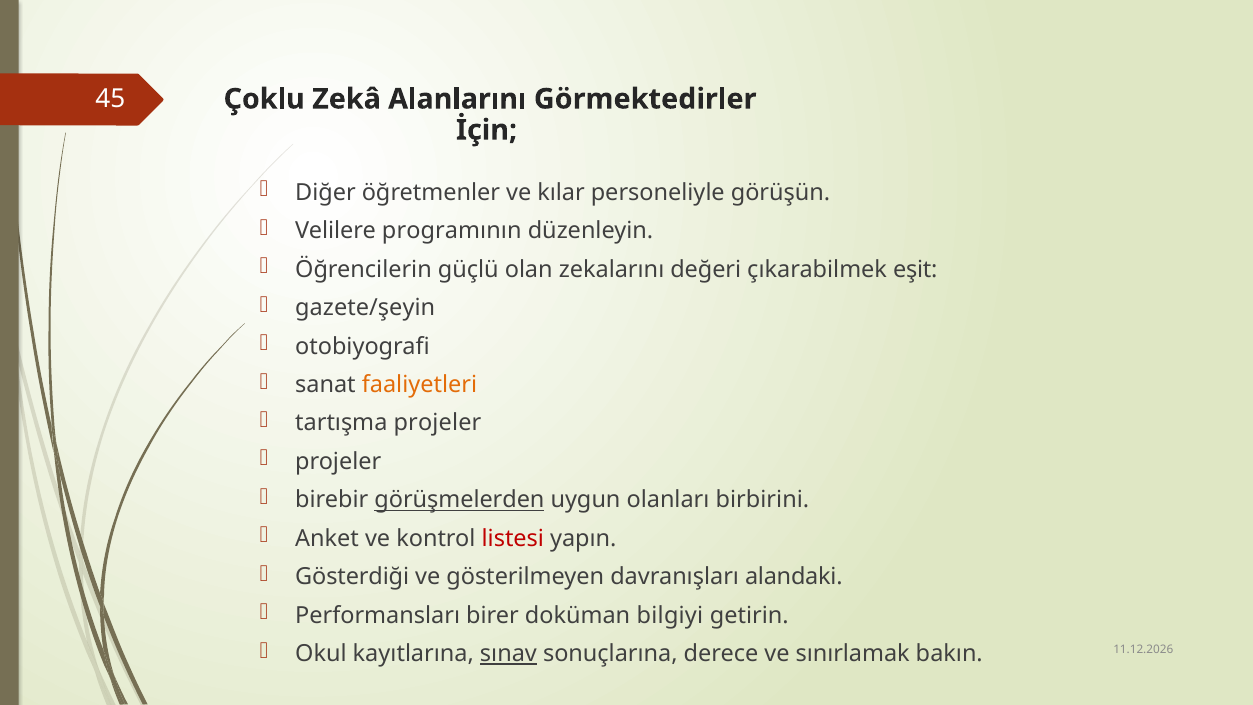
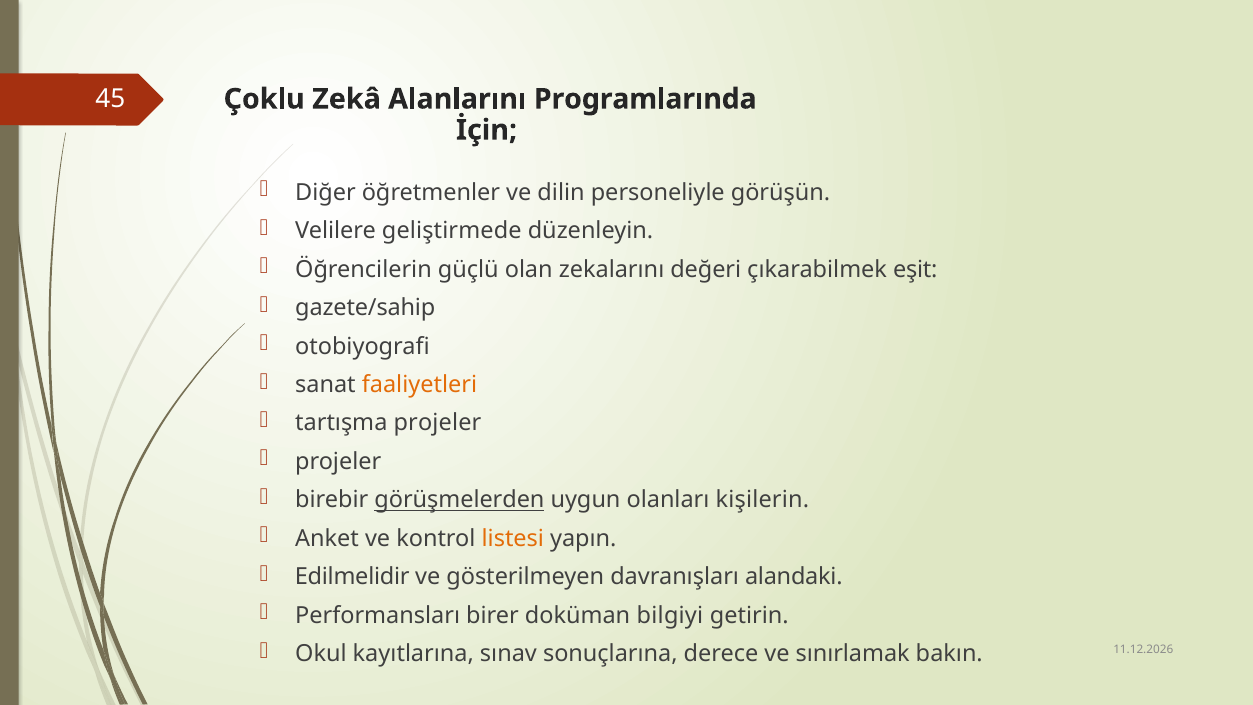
Görmektedirler: Görmektedirler -> Programlarında
kılar: kılar -> dilin
programının: programının -> geliştirmede
gazete/şeyin: gazete/şeyin -> gazete/sahip
birbirini: birbirini -> kişilerin
listesi colour: red -> orange
Gösterdiği: Gösterdiği -> Edilmelidir
sınav underline: present -> none
